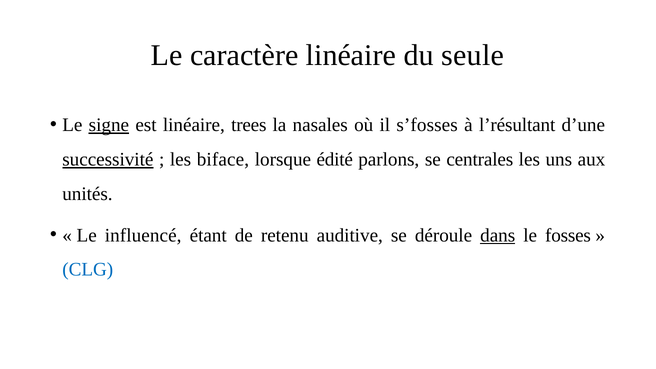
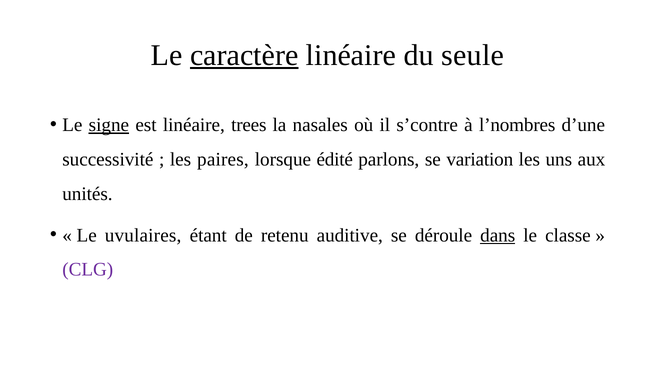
caractère underline: none -> present
s’fosses: s’fosses -> s’contre
l’résultant: l’résultant -> l’nombres
successivité underline: present -> none
biface: biface -> paires
centrales: centrales -> variation
influencé: influencé -> uvulaires
fosses: fosses -> classe
CLG colour: blue -> purple
